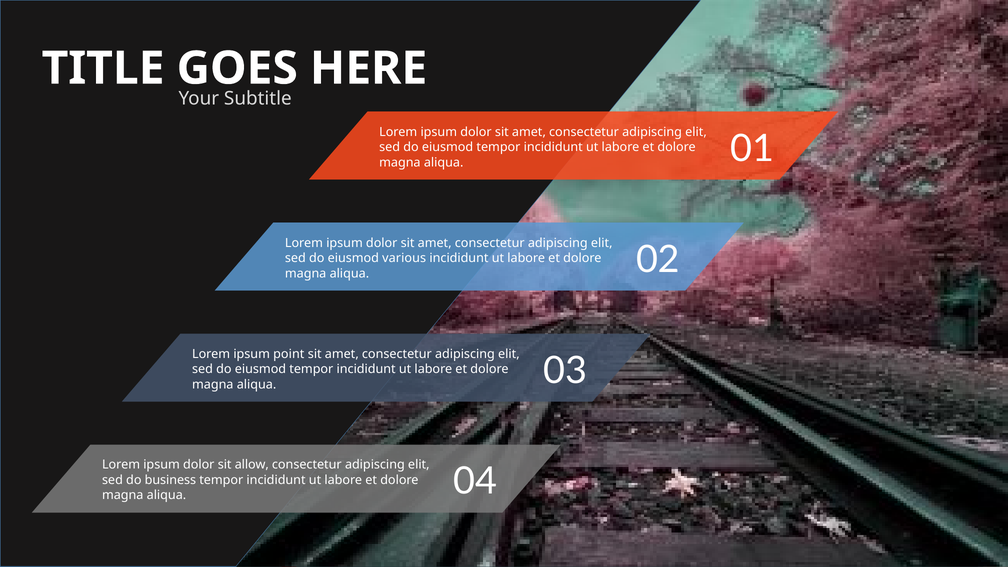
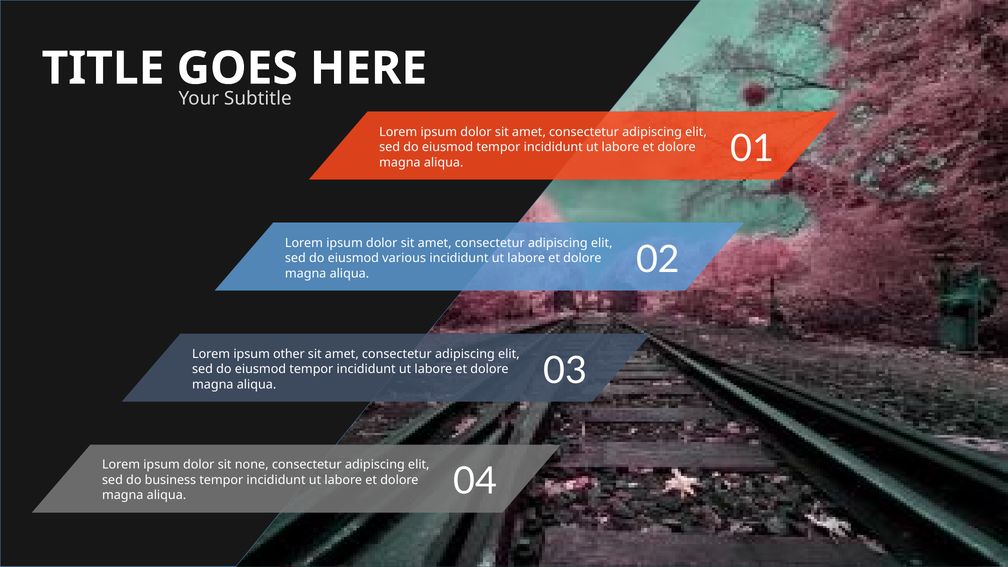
point: point -> other
allow: allow -> none
